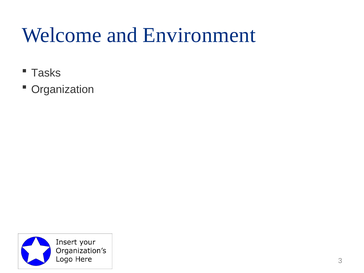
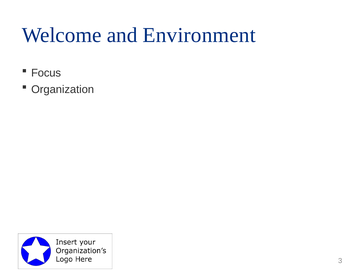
Tasks: Tasks -> Focus
